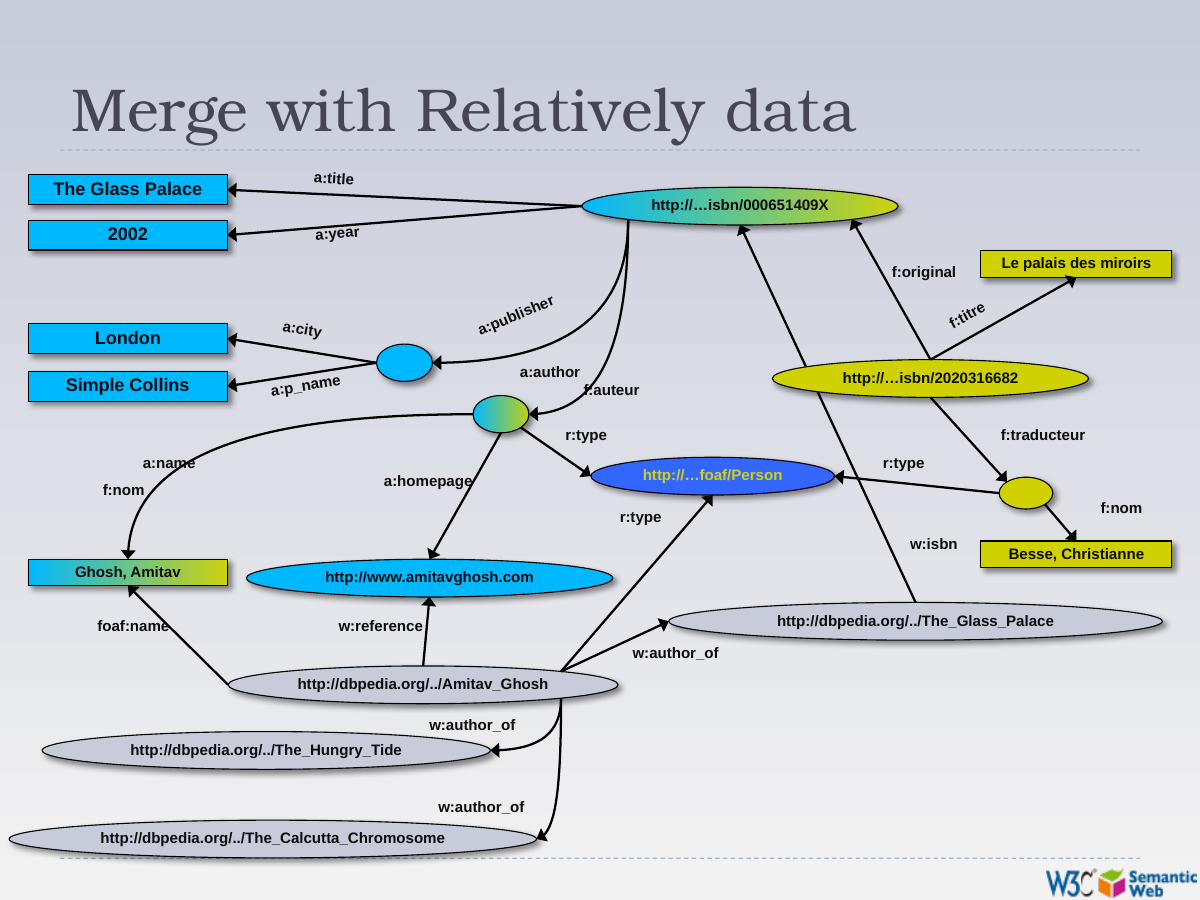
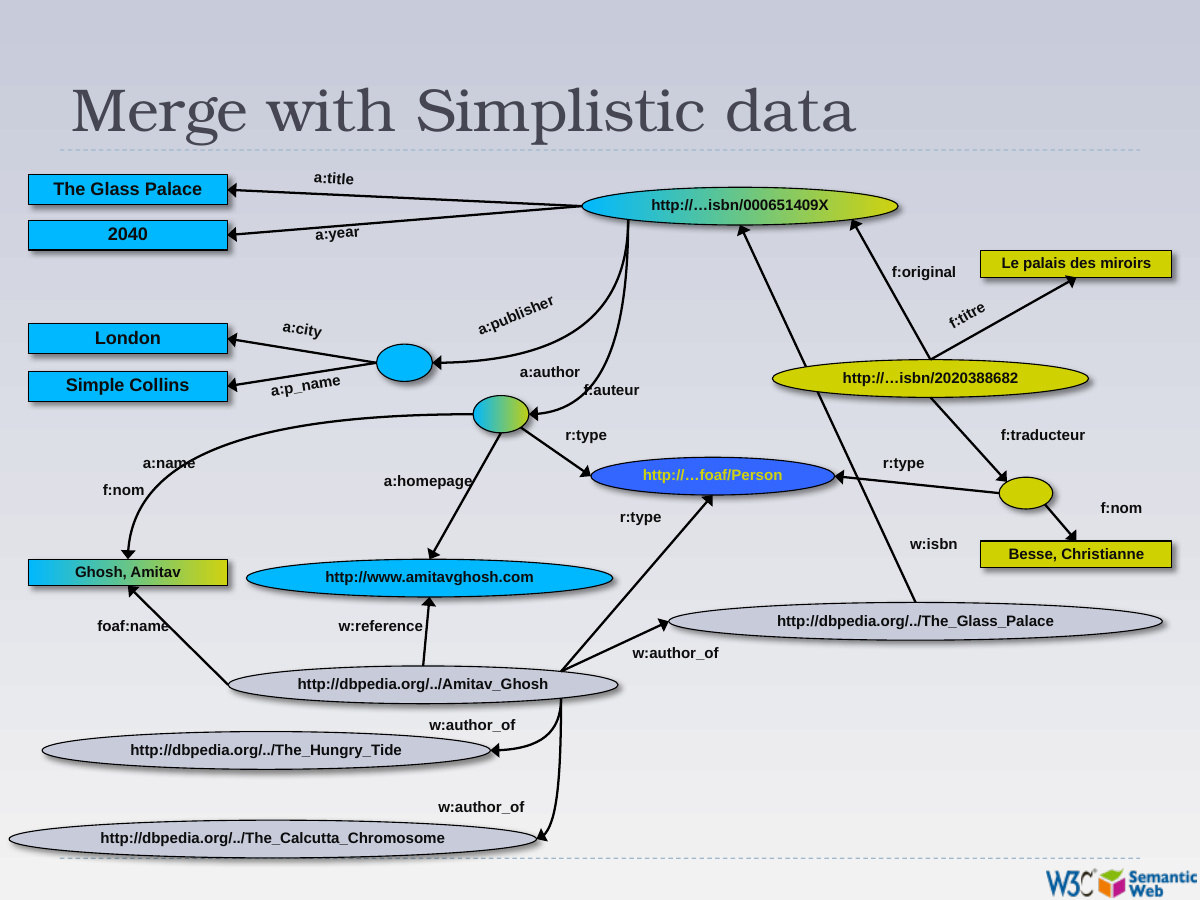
Relatively: Relatively -> Simplistic
2002: 2002 -> 2040
http://…isbn/2020316682: http://…isbn/2020316682 -> http://…isbn/2020388682
